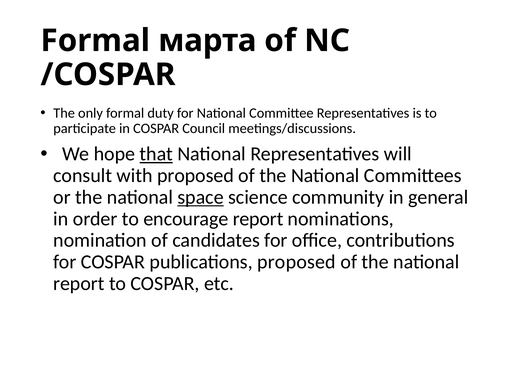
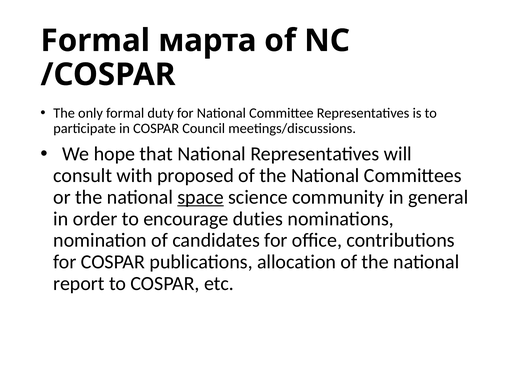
that underline: present -> none
encourage report: report -> duties
publications proposed: proposed -> allocation
